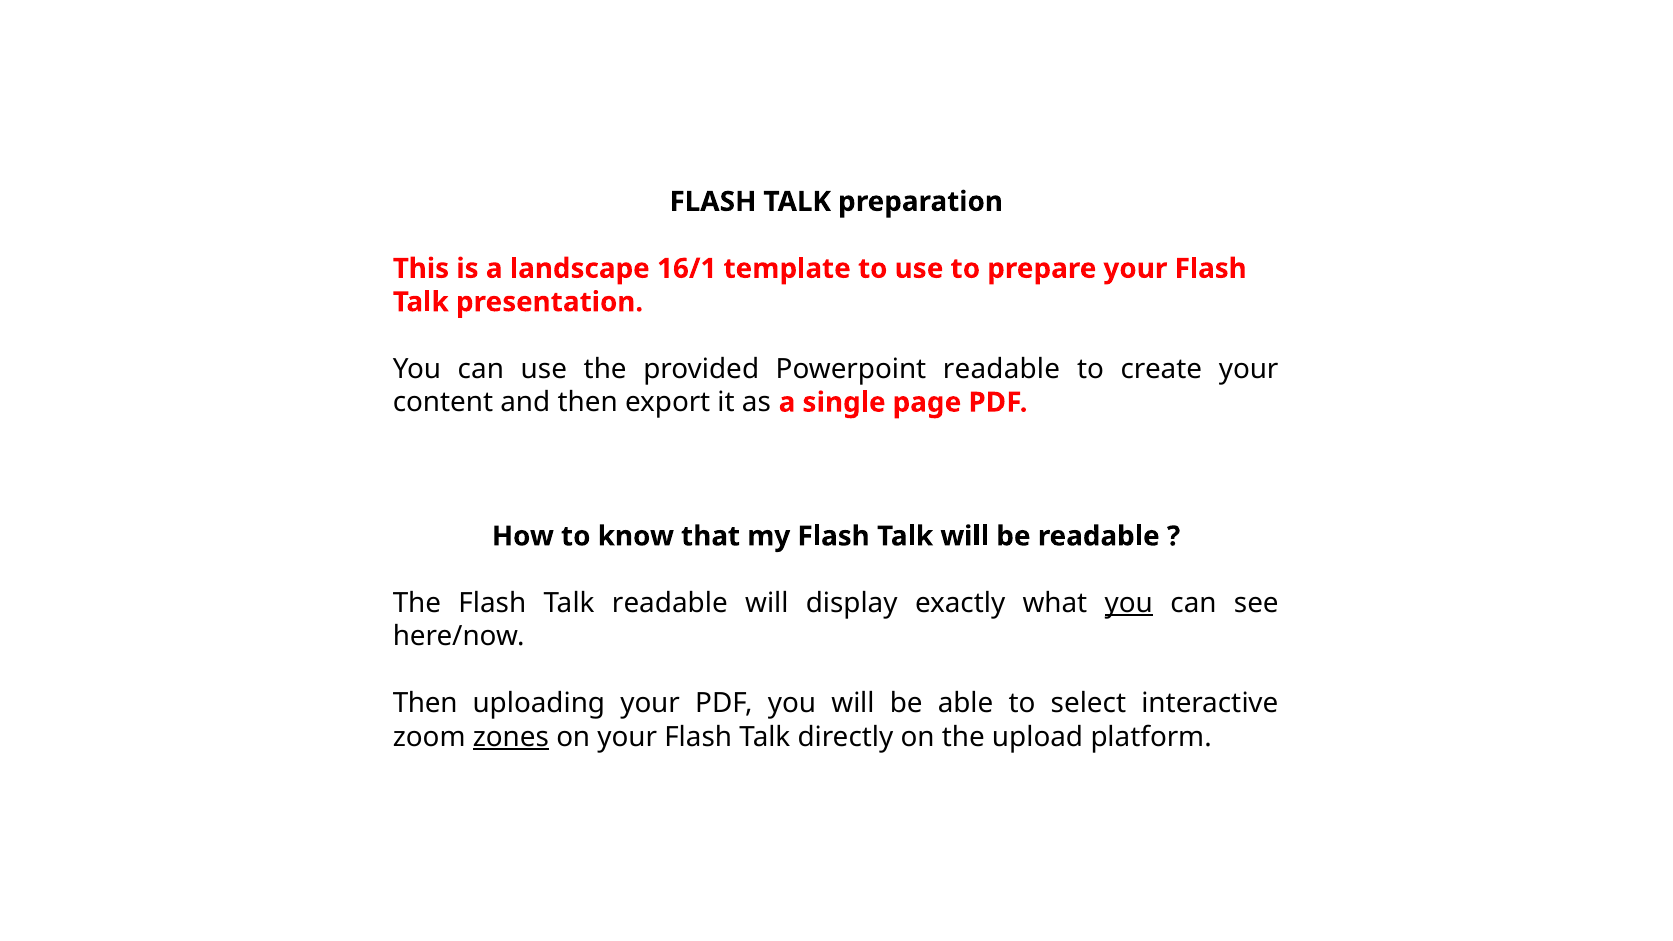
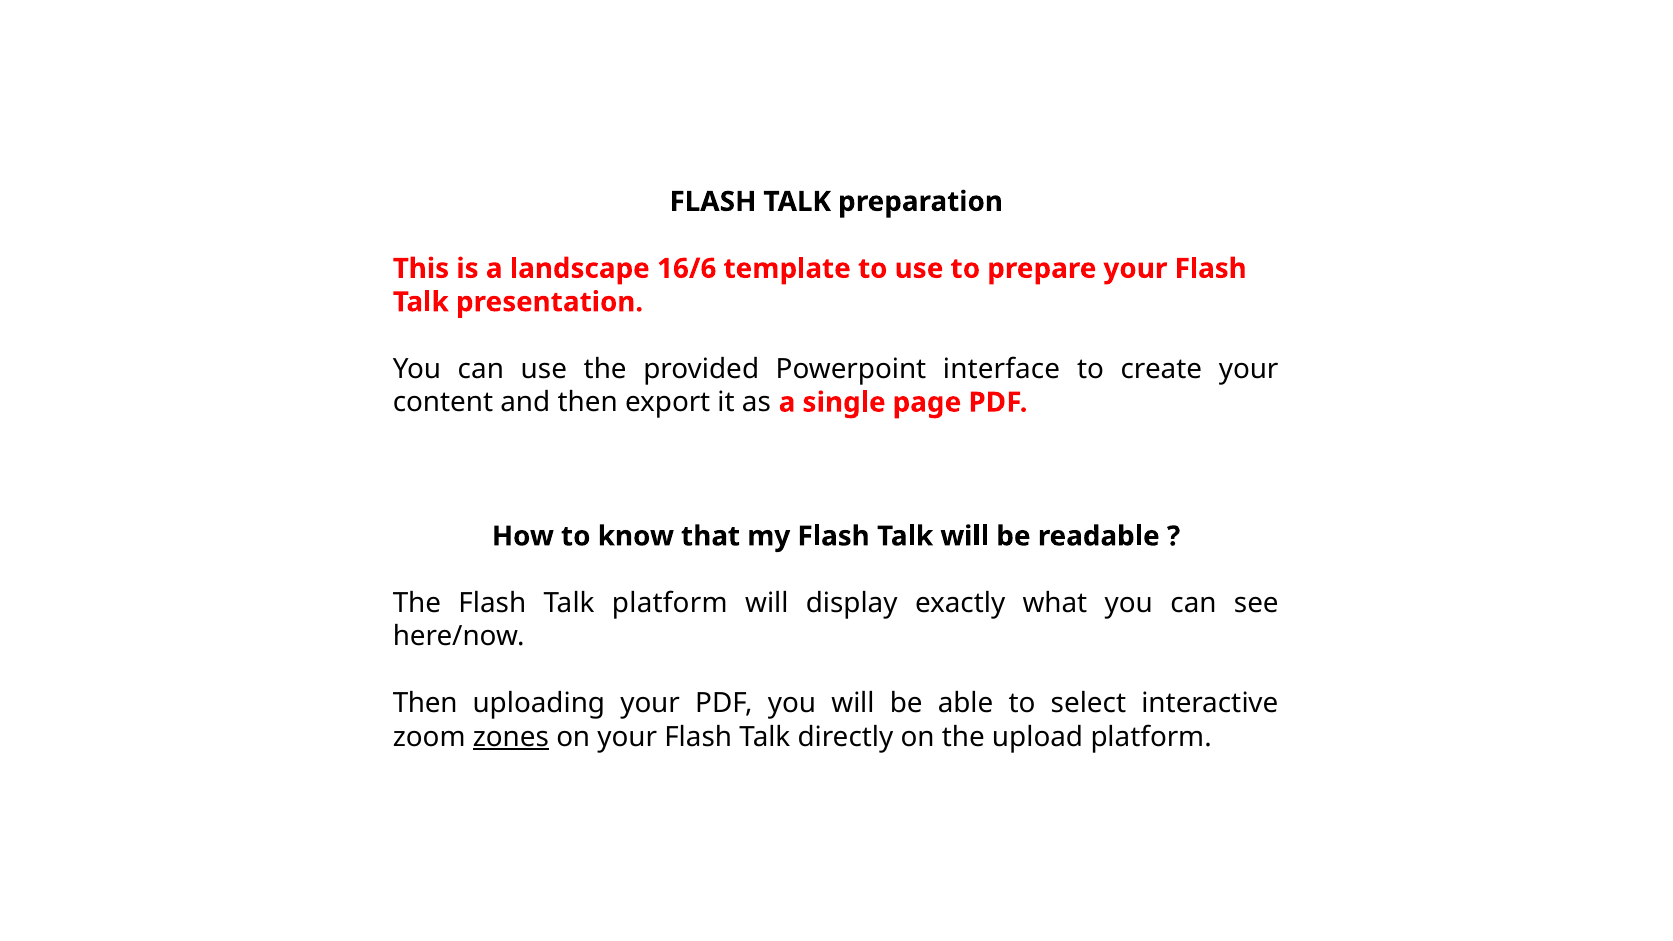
16/1: 16/1 -> 16/6
Powerpoint readable: readable -> interface
Talk readable: readable -> platform
you at (1129, 603) underline: present -> none
